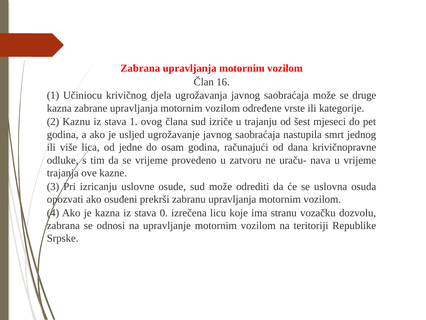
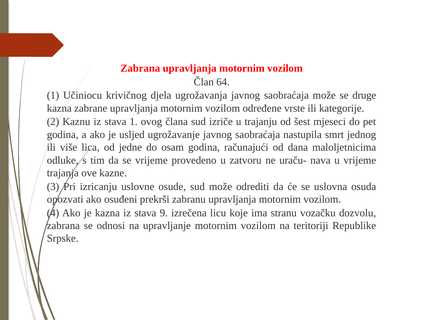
16: 16 -> 64
krivičnopravne: krivičnopravne -> maloljetnicima
0: 0 -> 9
